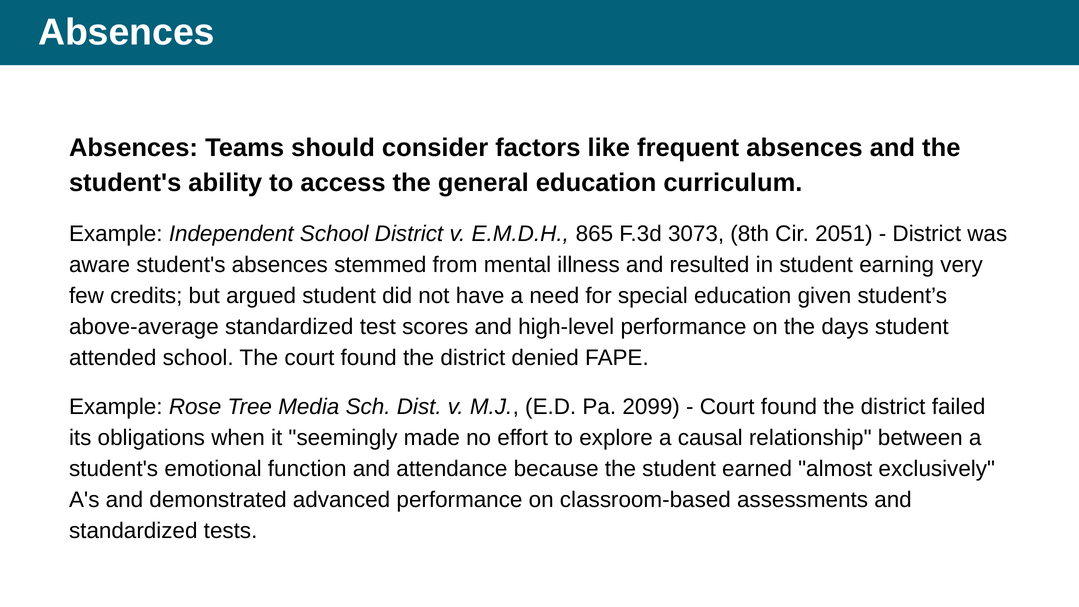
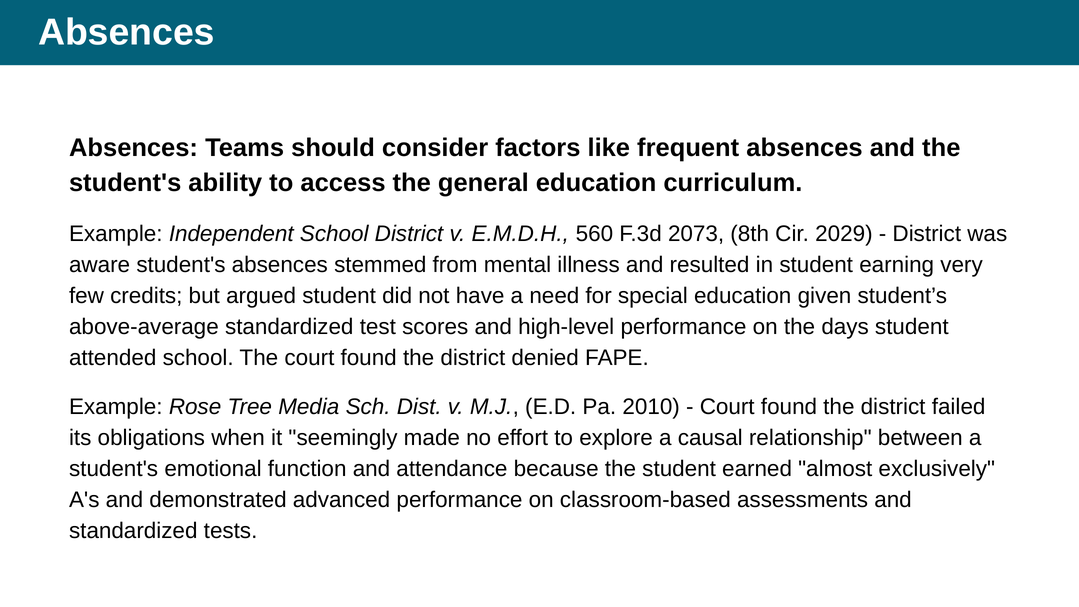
865: 865 -> 560
3073: 3073 -> 2073
2051: 2051 -> 2029
2099: 2099 -> 2010
